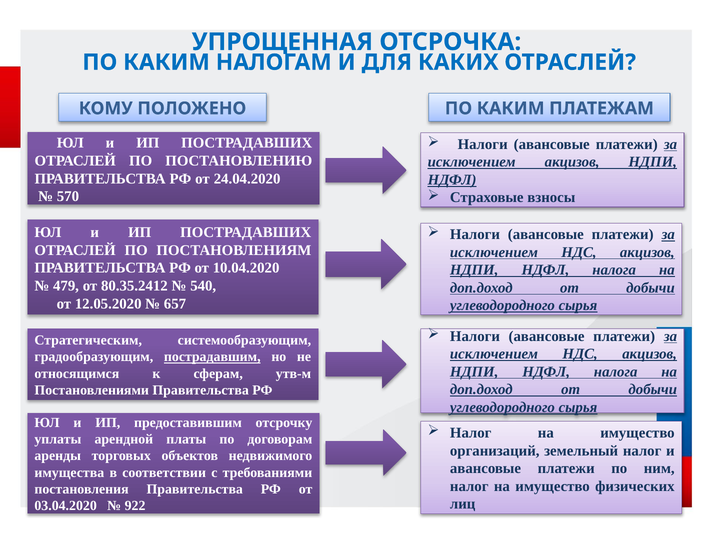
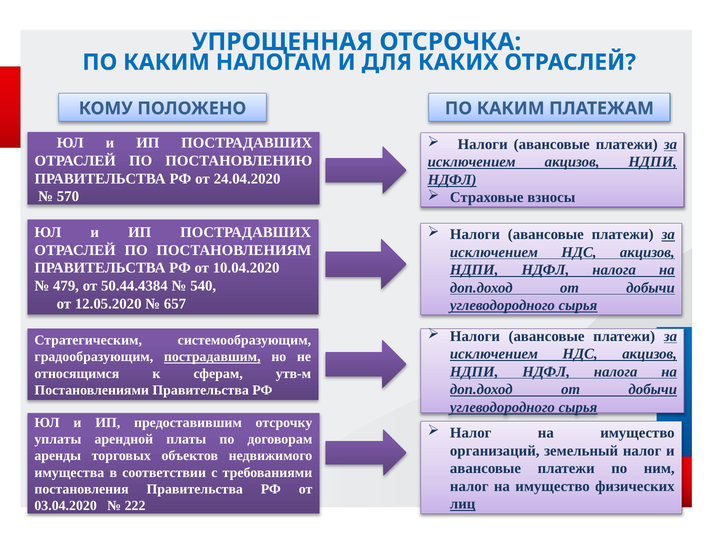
80.35.2412: 80.35.2412 -> 50.44.4384
лиц underline: none -> present
922: 922 -> 222
